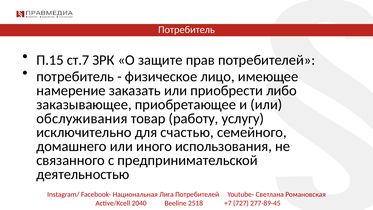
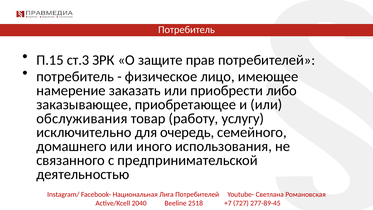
ст.7: ст.7 -> ст.3
счастью: счастью -> очередь
